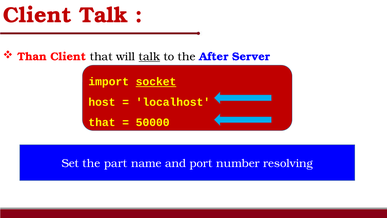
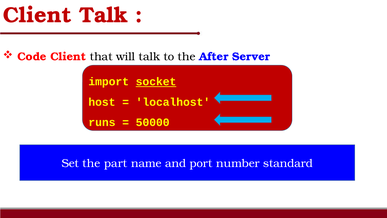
Than: Than -> Code
talk at (149, 57) underline: present -> none
that at (102, 122): that -> runs
resolving: resolving -> standard
